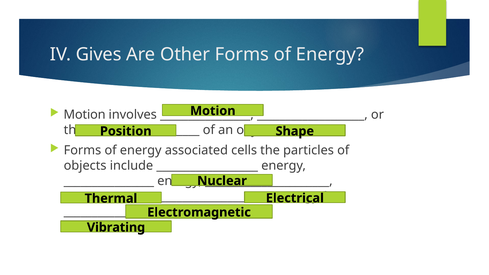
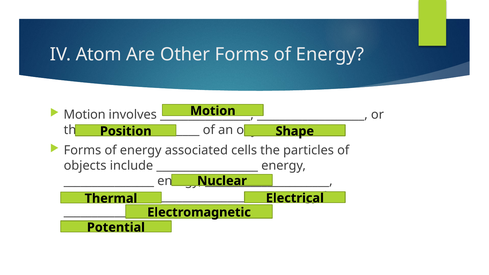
Gives: Gives -> Atom
Vibrating: Vibrating -> Potential
